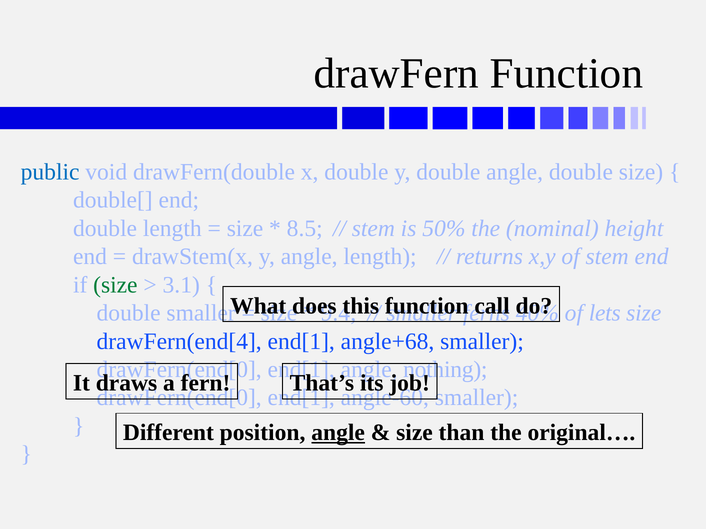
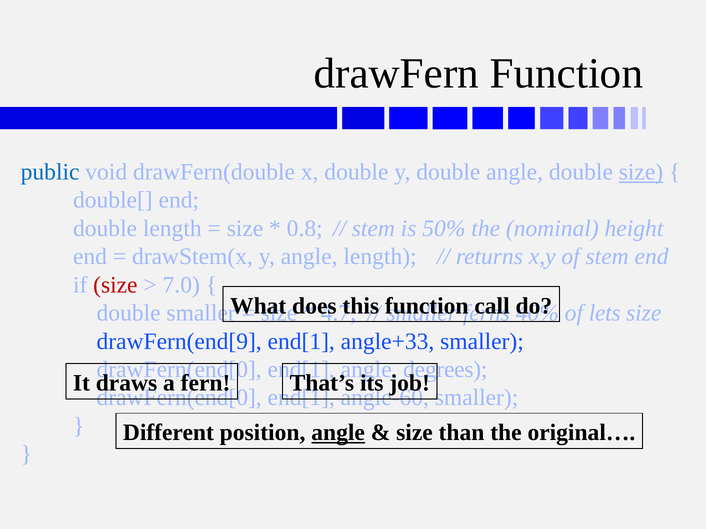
size at (641, 172) underline: none -> present
8.5: 8.5 -> 0.8
size at (115, 285) colour: green -> red
3.1: 3.1 -> 7.0
9.4: 9.4 -> 4.7
drawFern(end[4: drawFern(end[4 -> drawFern(end[9
angle+68: angle+68 -> angle+33
nothing: nothing -> degrees
